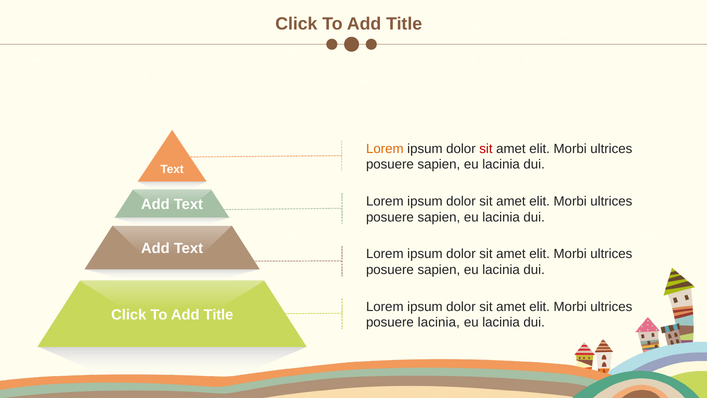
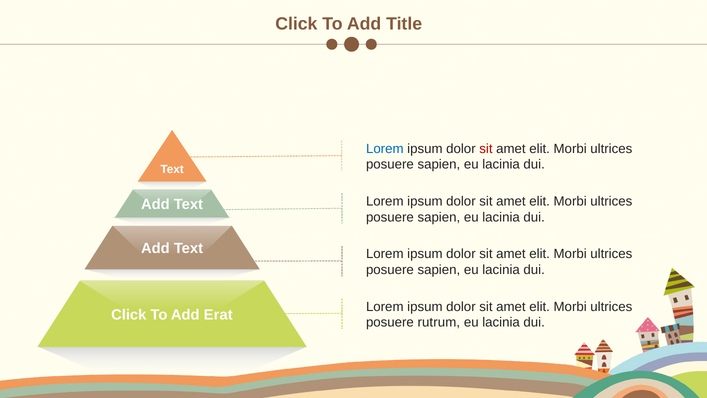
Lorem at (385, 149) colour: orange -> blue
Title at (218, 314): Title -> Erat
posuere lacinia: lacinia -> rutrum
